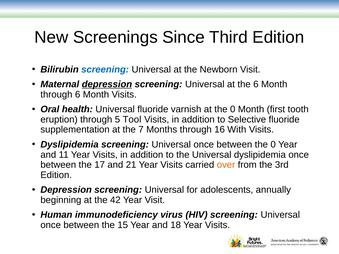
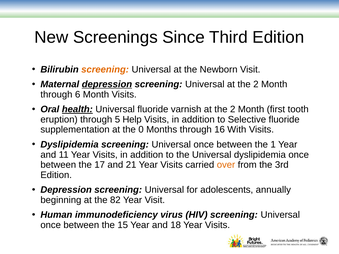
screening at (105, 69) colour: blue -> orange
Universal at the 6: 6 -> 2
health underline: none -> present
varnish at the 0: 0 -> 2
Tool: Tool -> Help
7: 7 -> 0
between the 0: 0 -> 1
42: 42 -> 82
